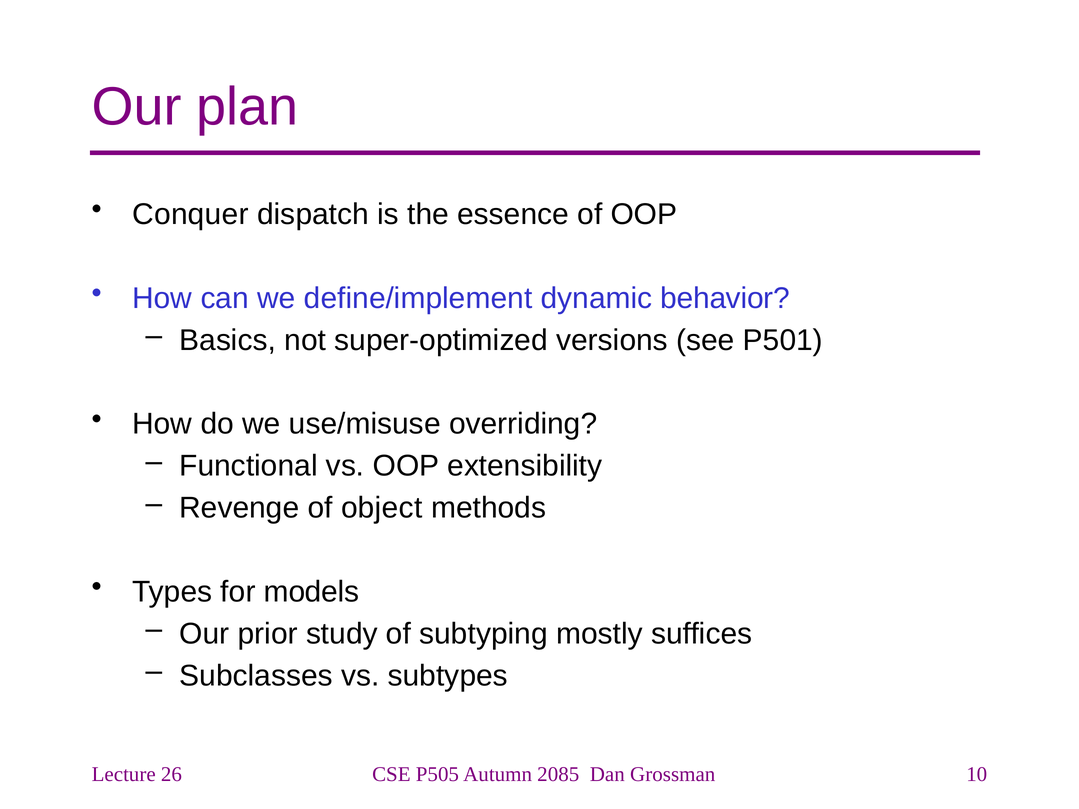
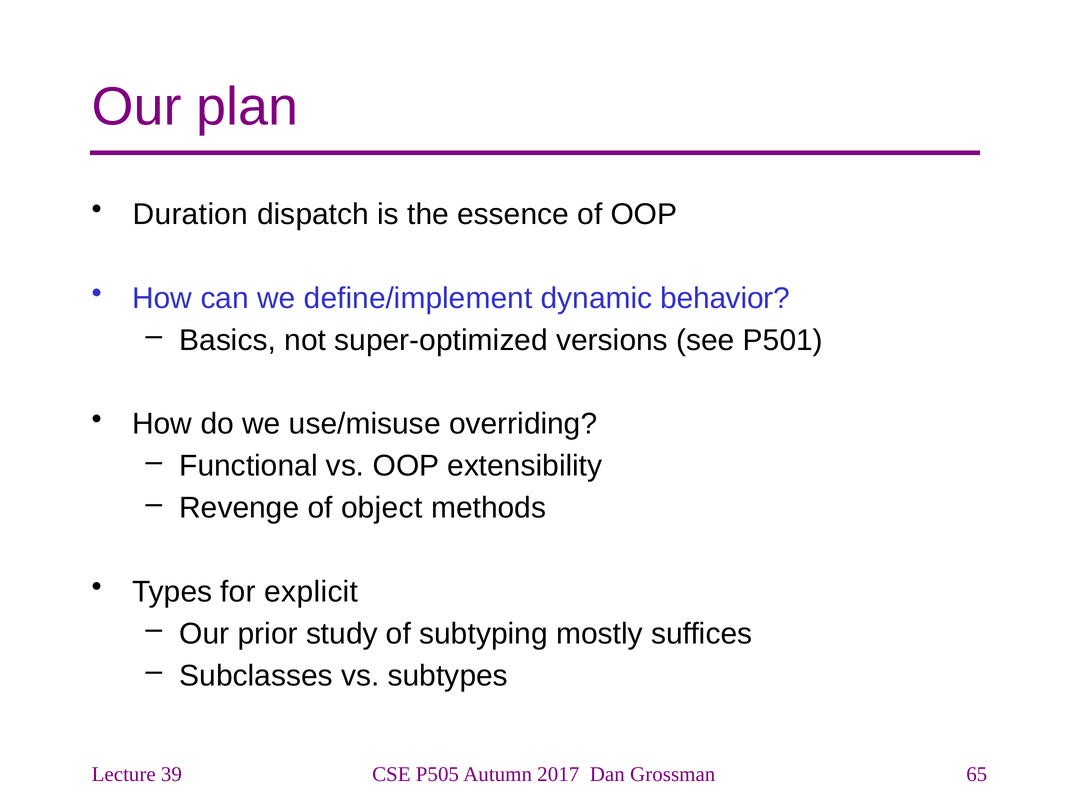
Conquer: Conquer -> Duration
models: models -> explicit
26: 26 -> 39
2085: 2085 -> 2017
10: 10 -> 65
